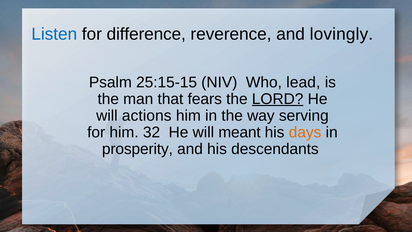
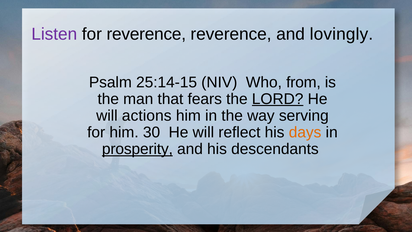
Listen colour: blue -> purple
for difference: difference -> reverence
25:15-15: 25:15-15 -> 25:14-15
lead: lead -> from
32: 32 -> 30
meant: meant -> reflect
prosperity underline: none -> present
